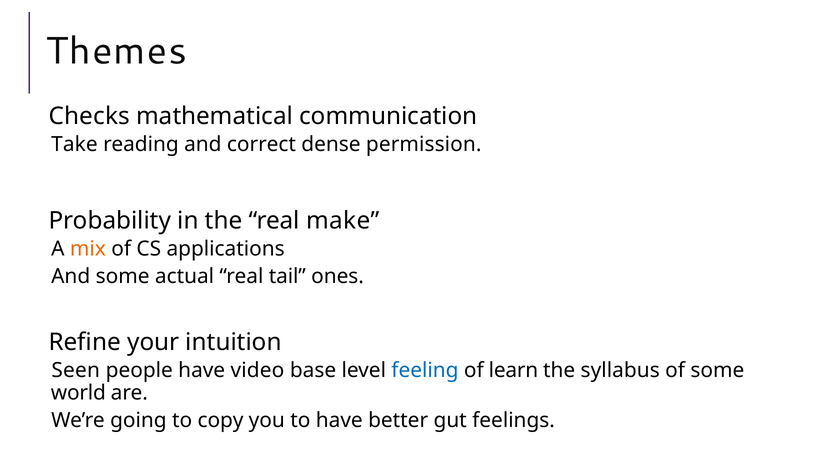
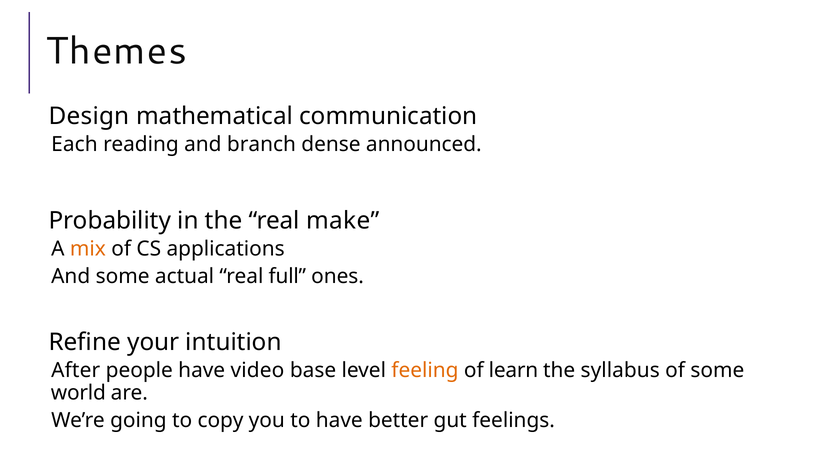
Checks: Checks -> Design
Take: Take -> Each
correct: correct -> branch
permission: permission -> announced
tail: tail -> full
Seen: Seen -> After
feeling colour: blue -> orange
